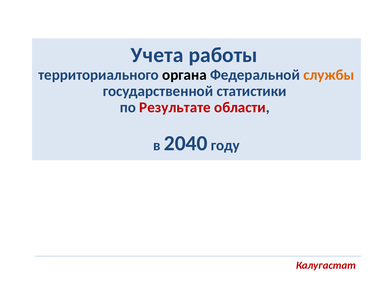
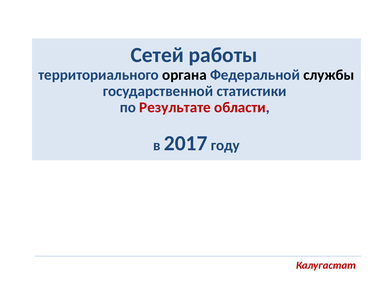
Учета: Учета -> Сетей
службы colour: orange -> black
2040: 2040 -> 2017
